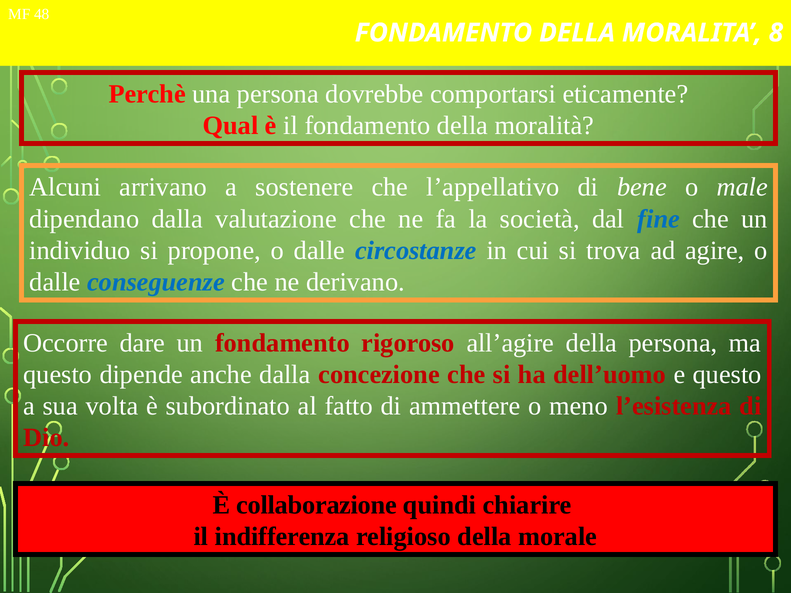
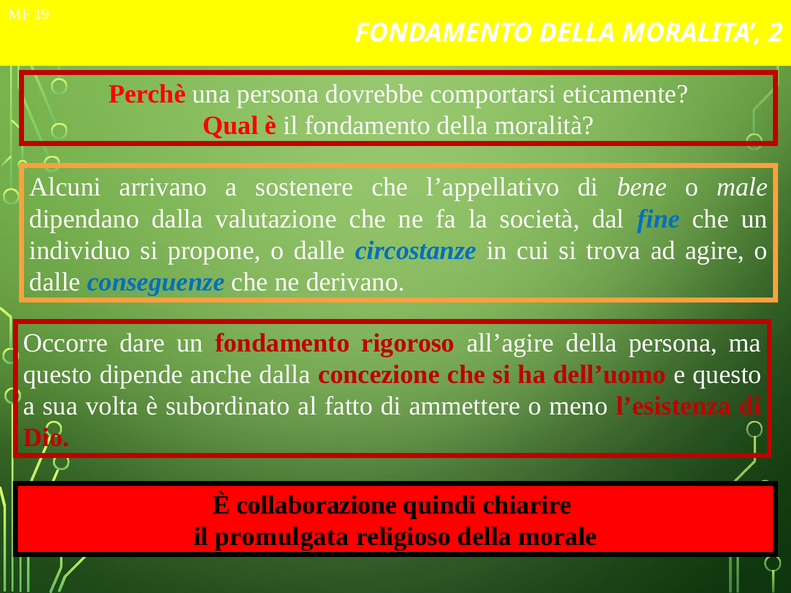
48: 48 -> 19
8: 8 -> 2
indifferenza: indifferenza -> promulgata
